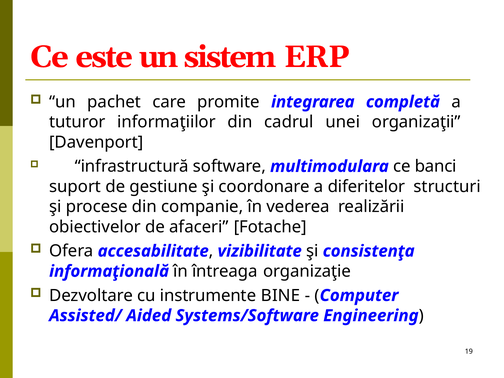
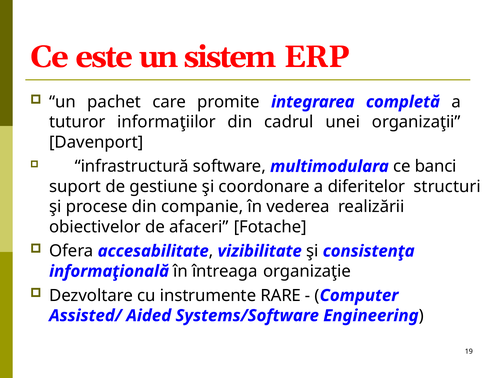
BINE: BINE -> RARE
